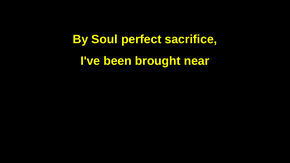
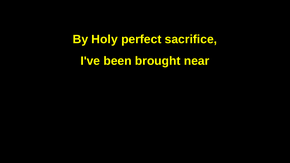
Soul: Soul -> Holy
